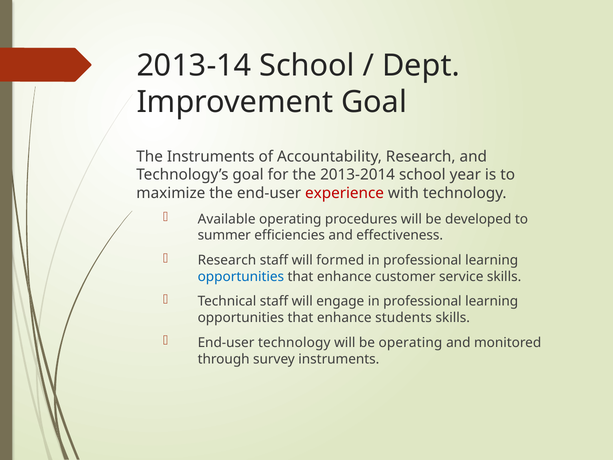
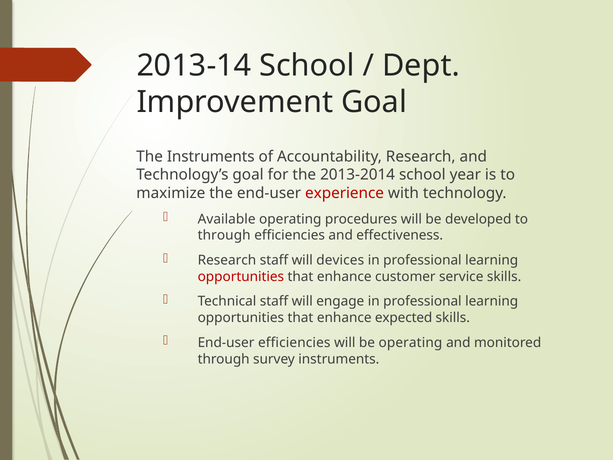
summer at (224, 235): summer -> through
formed: formed -> devices
opportunities at (241, 276) colour: blue -> red
students: students -> expected
End-user technology: technology -> efficiencies
